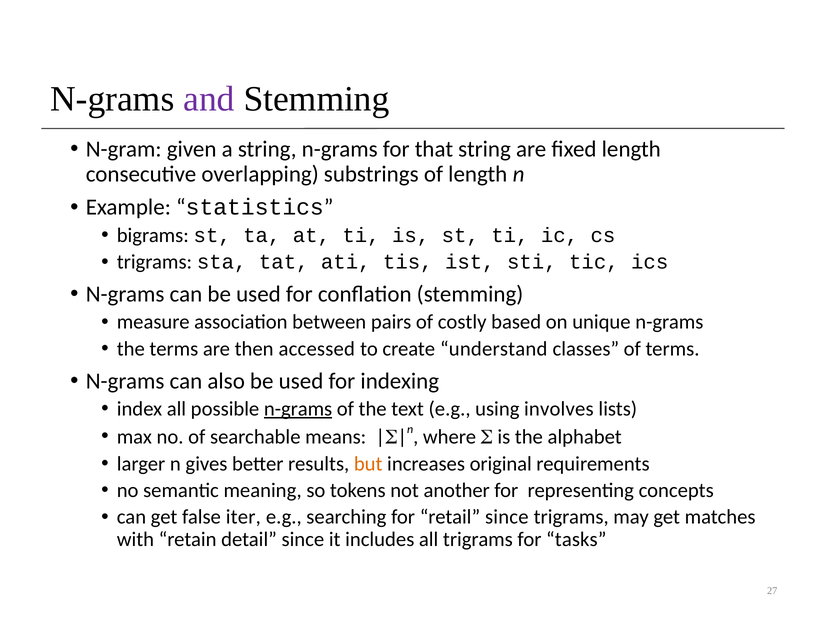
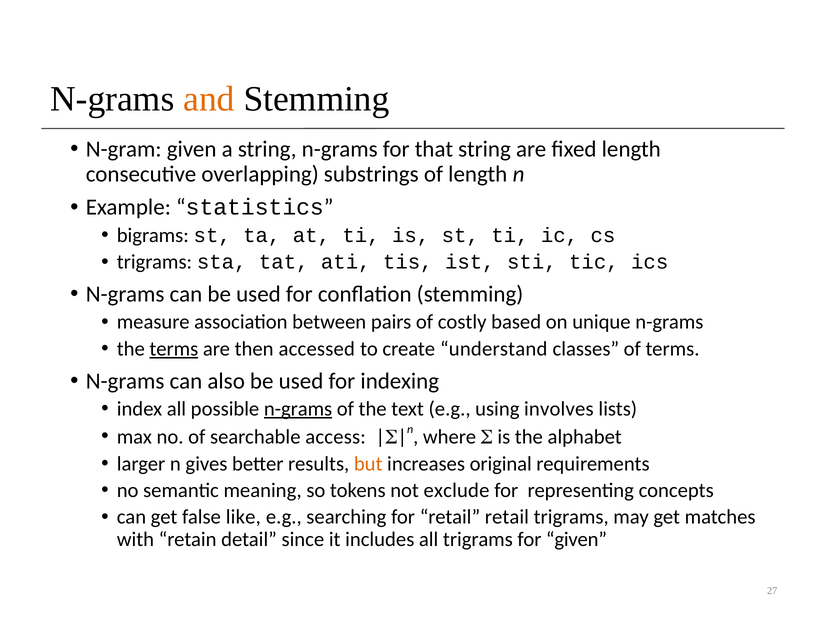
and colour: purple -> orange
terms at (174, 348) underline: none -> present
means: means -> access
another: another -> exclude
iter: iter -> like
retail since: since -> retail
for tasks: tasks -> given
